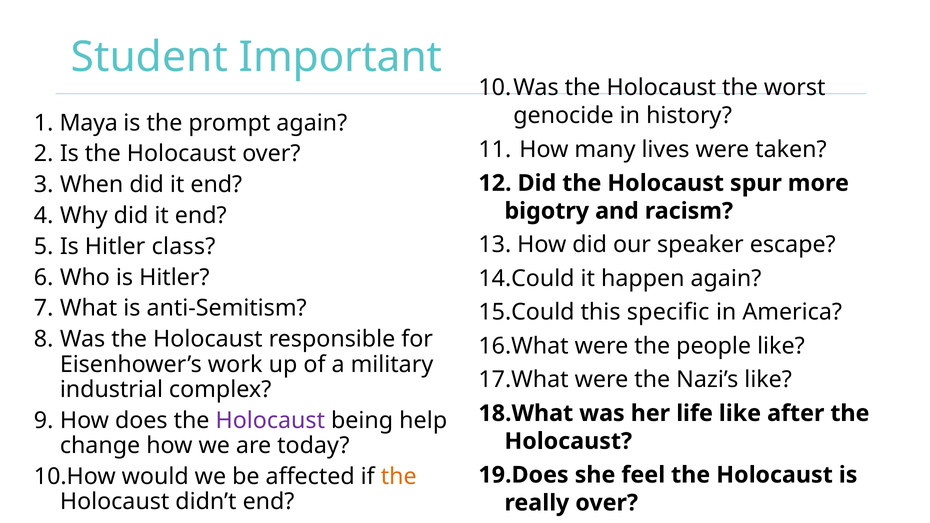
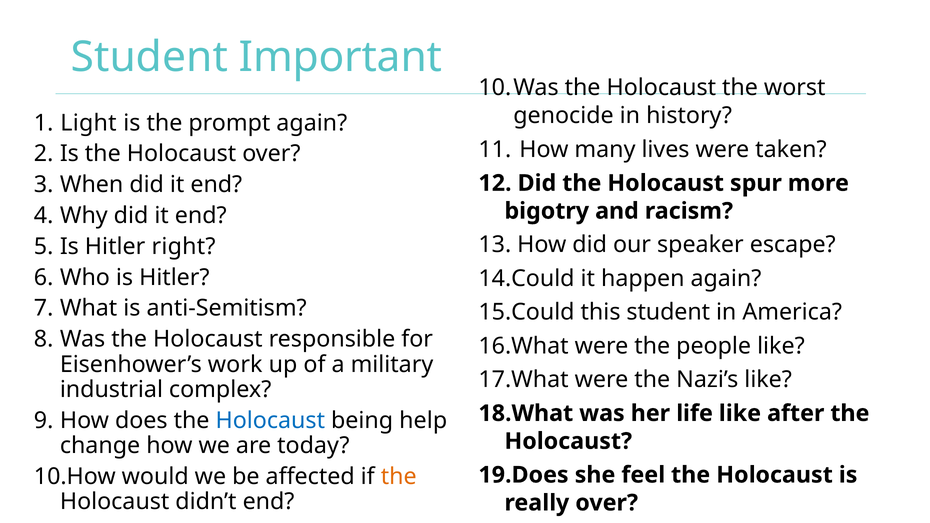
Maya: Maya -> Light
class: class -> right
this specific: specific -> student
Holocaust at (270, 420) colour: purple -> blue
